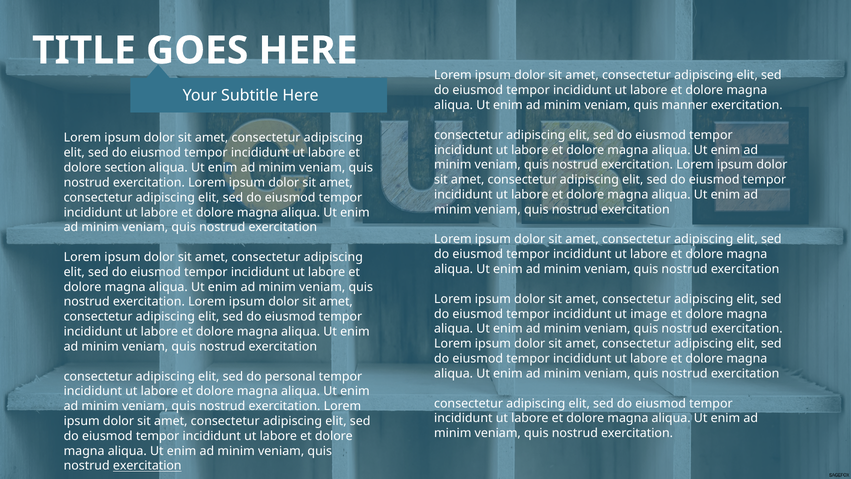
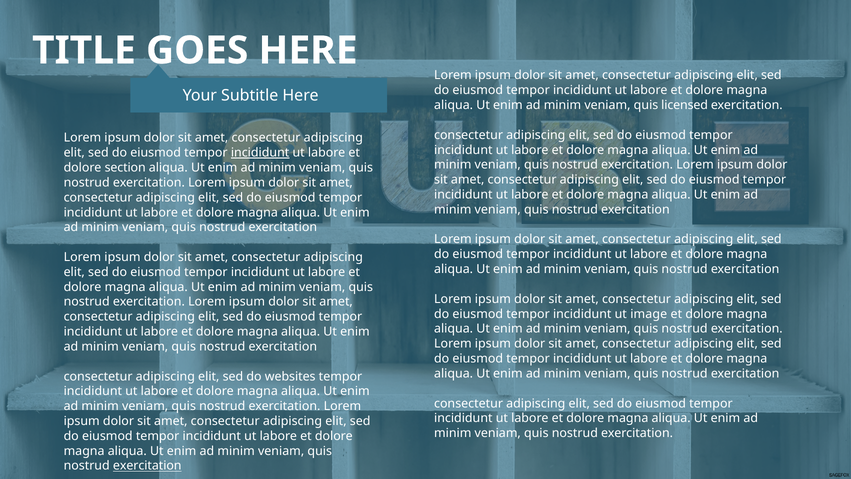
manner: manner -> licensed
incididunt at (260, 153) underline: none -> present
personal: personal -> websites
